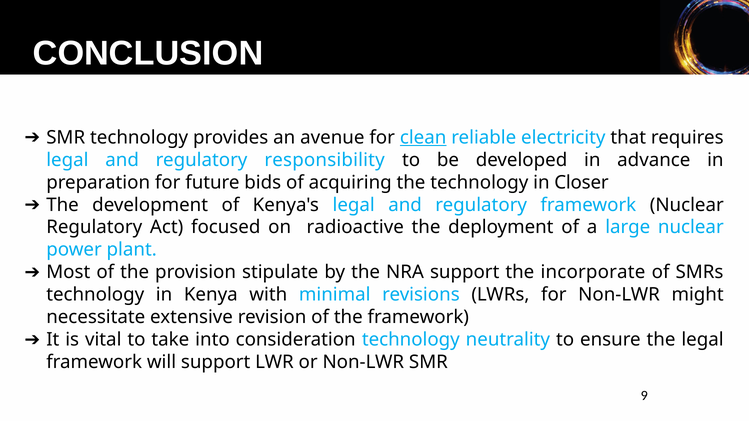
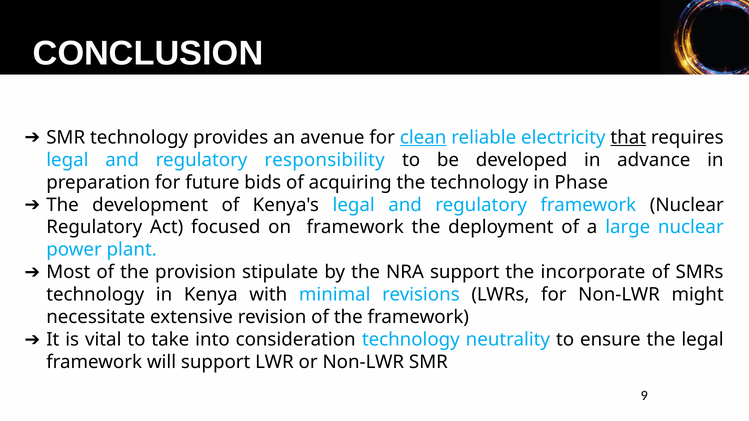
that underline: none -> present
Closer: Closer -> Phase
on radioactive: radioactive -> framework
